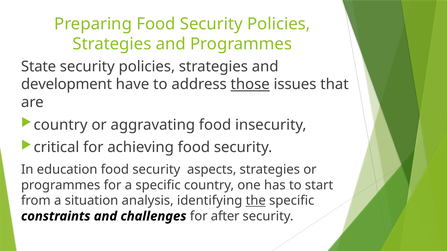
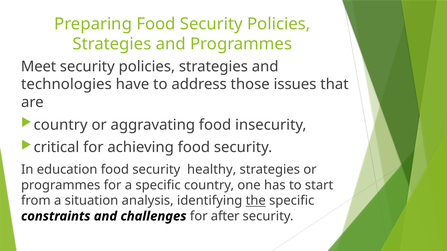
State: State -> Meet
development: development -> technologies
those underline: present -> none
aspects: aspects -> healthy
